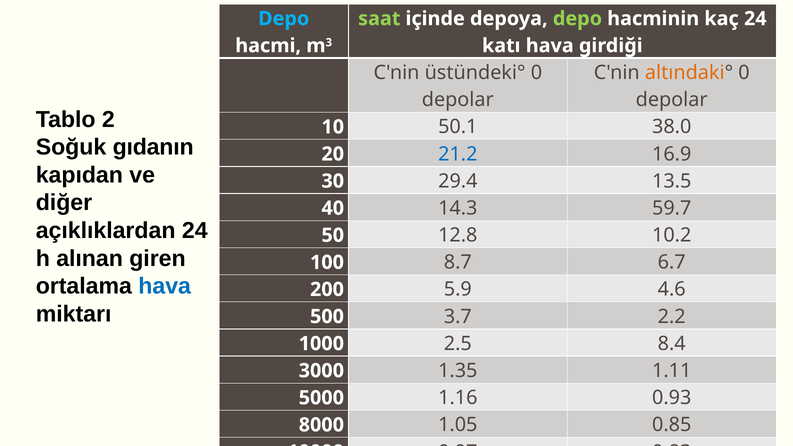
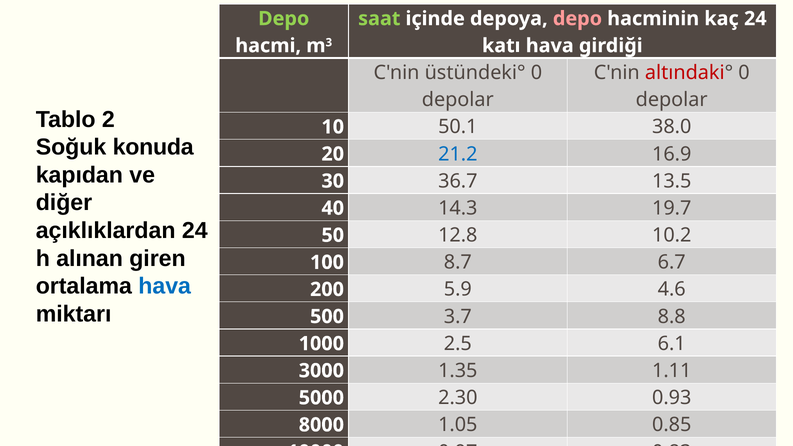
Depo at (284, 19) colour: light blue -> light green
depo at (577, 19) colour: light green -> pink
altındaki colour: orange -> red
gıdanın: gıdanın -> konuda
29.4: 29.4 -> 36.7
59.7: 59.7 -> 19.7
2.2: 2.2 -> 8.8
8.4: 8.4 -> 6.1
1.16: 1.16 -> 2.30
